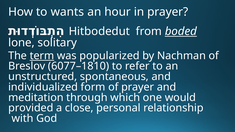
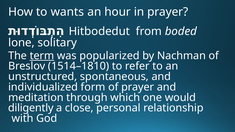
boded underline: present -> none
6077–1810: 6077–1810 -> 1514–1810
provided: provided -> diligently
